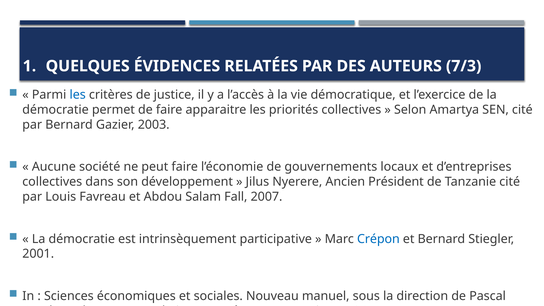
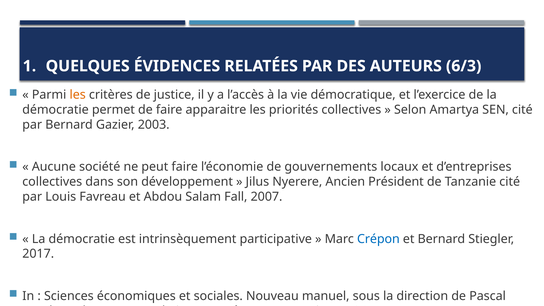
7/3: 7/3 -> 6/3
les at (78, 95) colour: blue -> orange
2001: 2001 -> 2017
